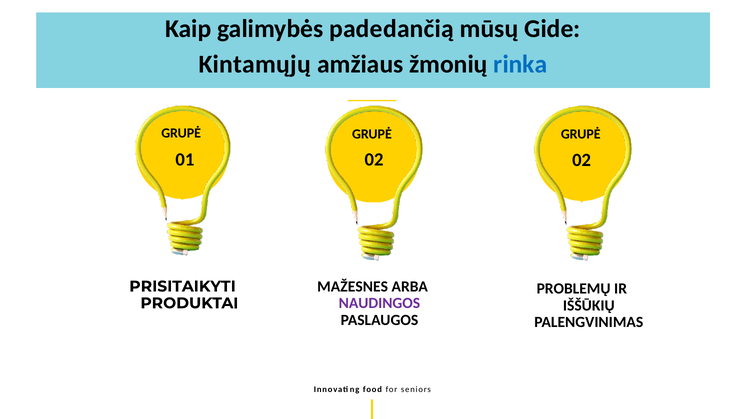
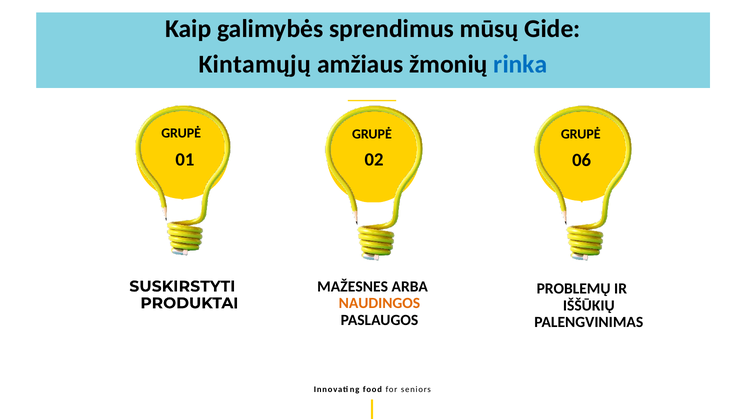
padedančią: padedančią -> sprendimus
02 02: 02 -> 06
PRISITAIKYTI: PRISITAIKYTI -> SUSKIRSTYTI
NAUDINGOS colour: purple -> orange
